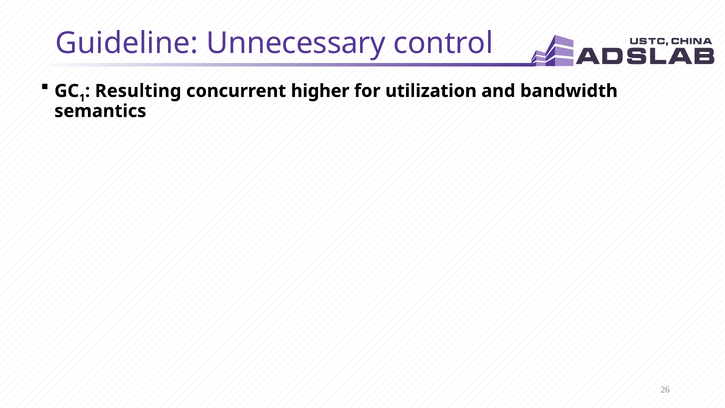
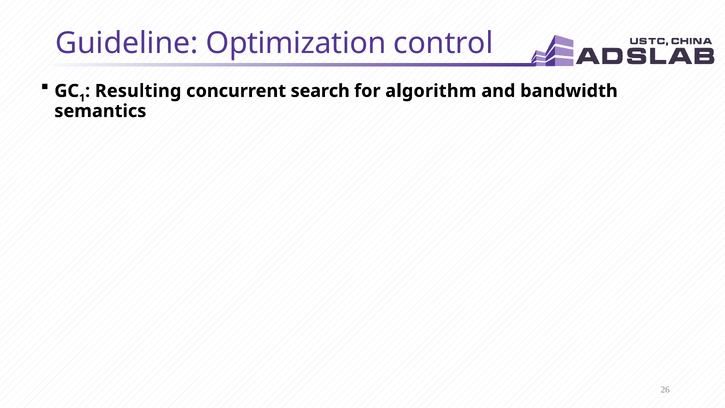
Unnecessary: Unnecessary -> Optimization
higher: higher -> search
utilization: utilization -> algorithm
